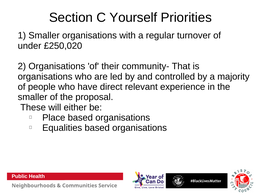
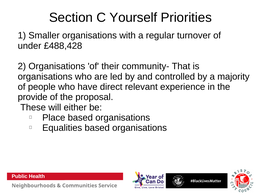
£250,020: £250,020 -> £488,428
smaller at (33, 97): smaller -> provide
